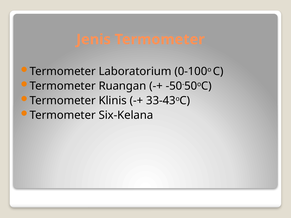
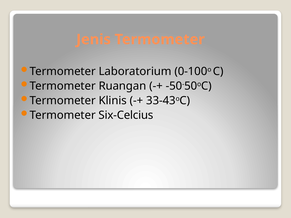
Six-Kelana: Six-Kelana -> Six-Celcius
